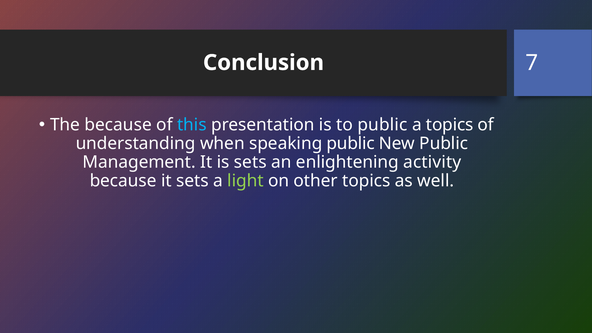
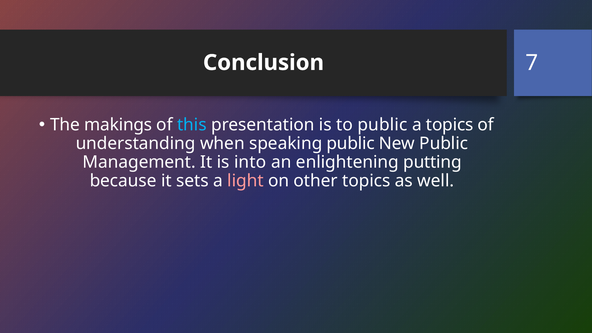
The because: because -> makings
is sets: sets -> into
activity: activity -> putting
light colour: light green -> pink
